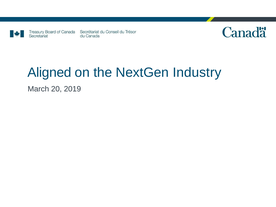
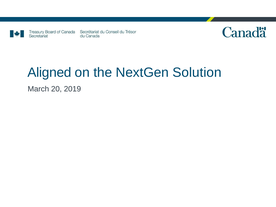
Industry: Industry -> Solution
